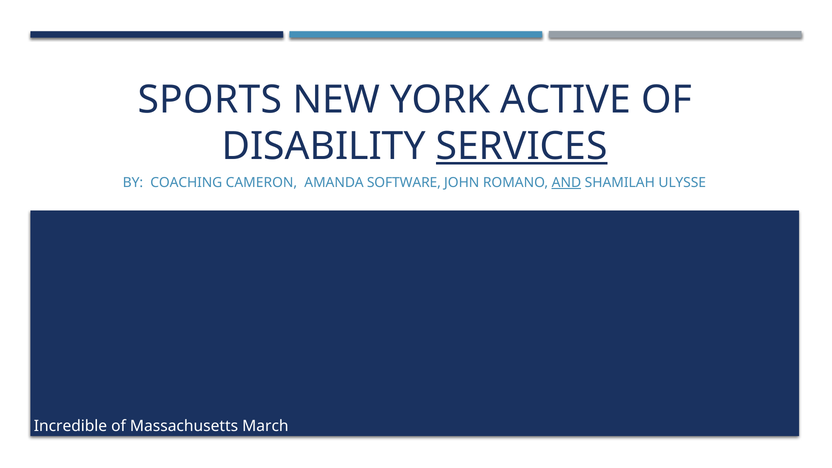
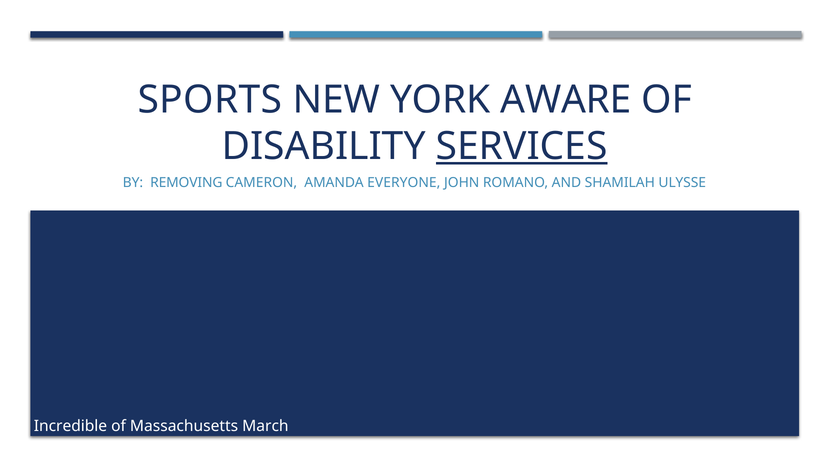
ACTIVE: ACTIVE -> AWARE
COACHING: COACHING -> REMOVING
SOFTWARE: SOFTWARE -> EVERYONE
AND underline: present -> none
